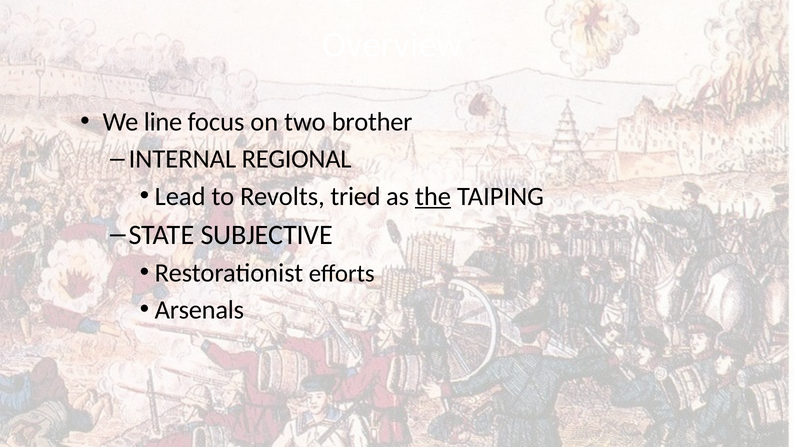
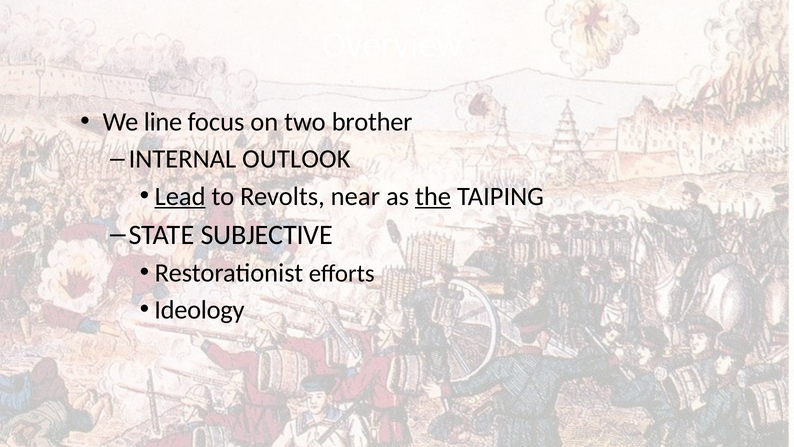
REGIONAL: REGIONAL -> OUTLOOK
Lead underline: none -> present
tried: tried -> near
Arsenals: Arsenals -> Ideology
